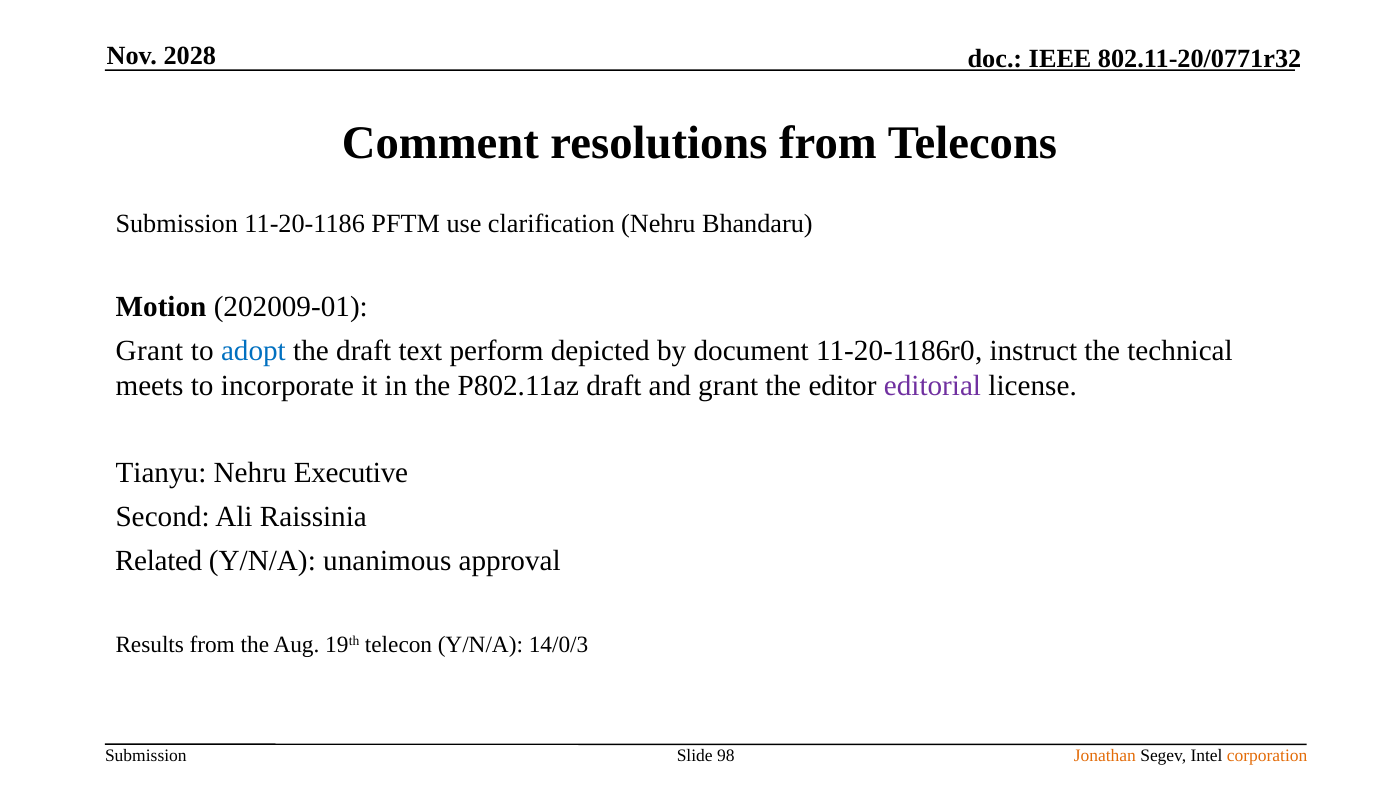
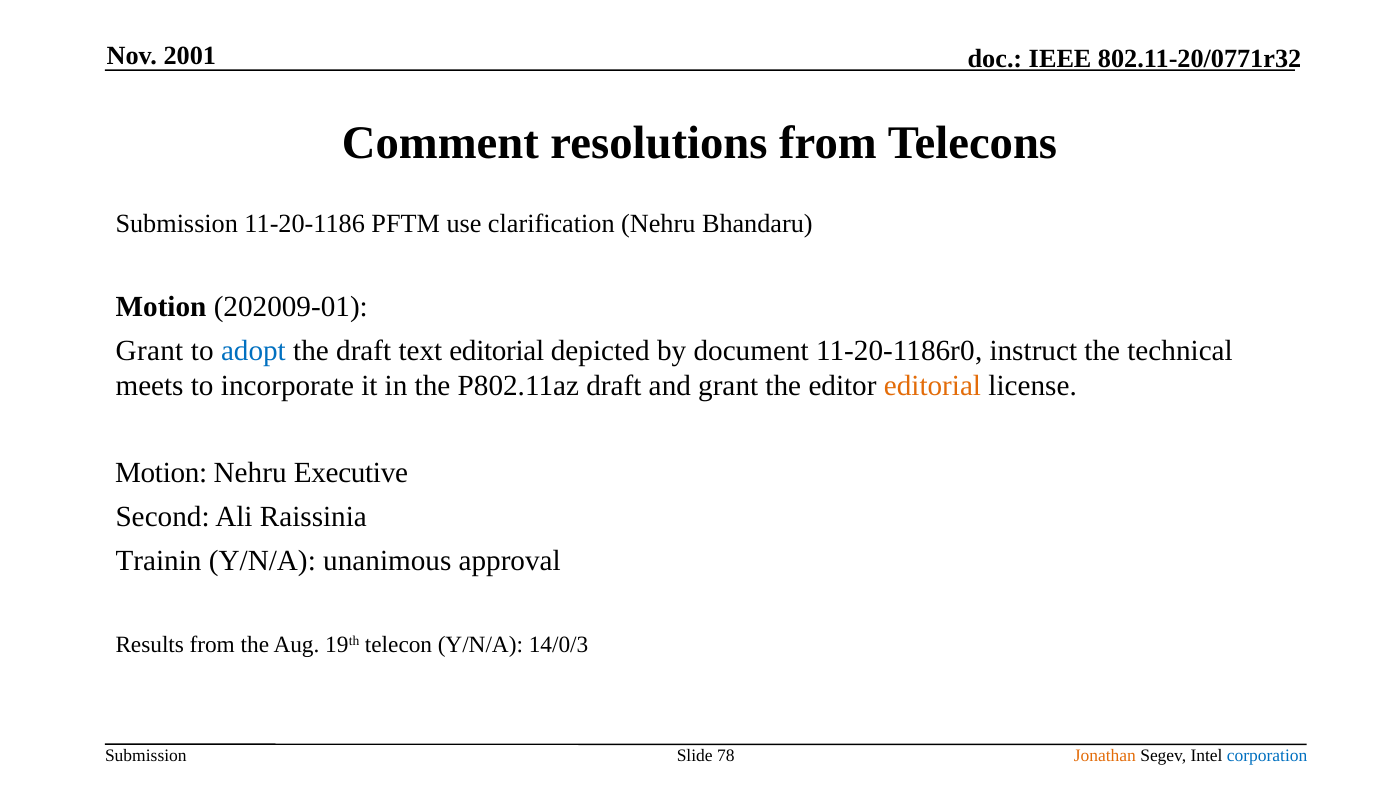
2028: 2028 -> 2001
text perform: perform -> editorial
editorial at (932, 385) colour: purple -> orange
Tianyu at (161, 473): Tianyu -> Motion
Related: Related -> Trainin
98: 98 -> 78
corporation colour: orange -> blue
